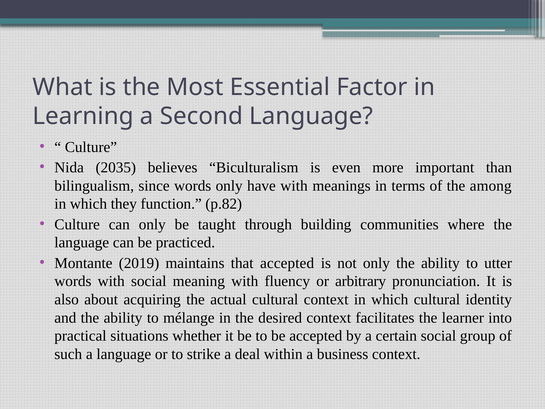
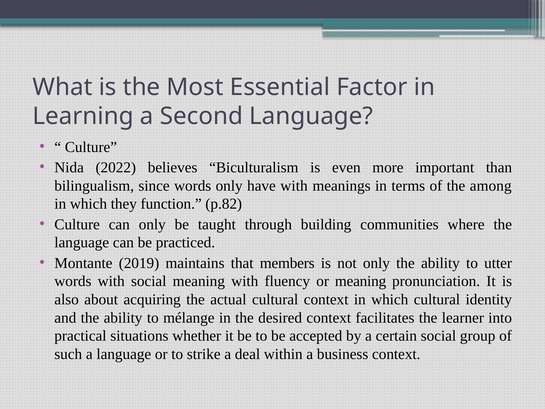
2035: 2035 -> 2022
that accepted: accepted -> members
or arbitrary: arbitrary -> meaning
